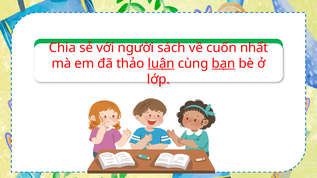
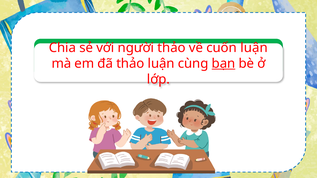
người sách: sách -> thảo
cuốn nhất: nhất -> luận
luận at (161, 64) underline: present -> none
